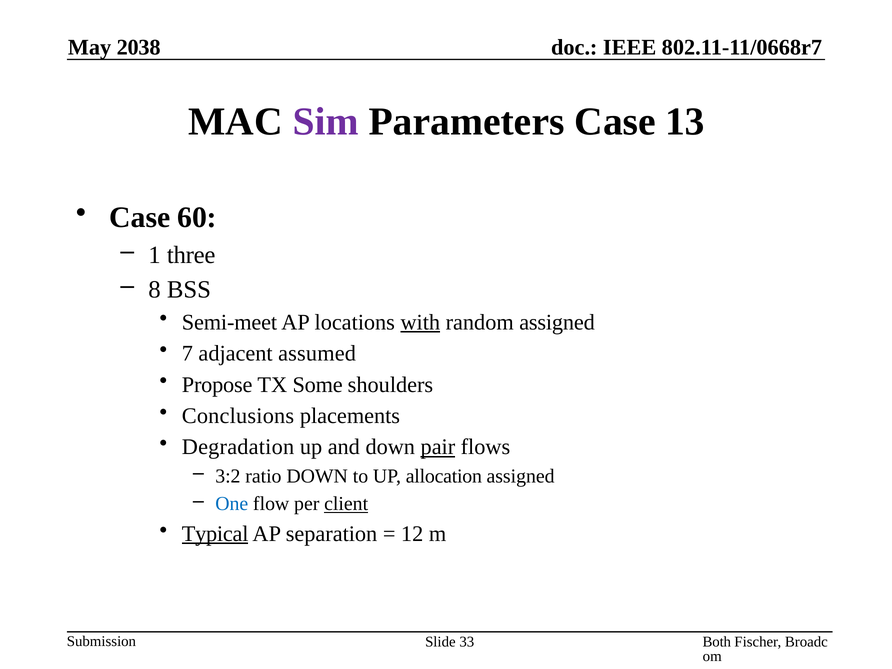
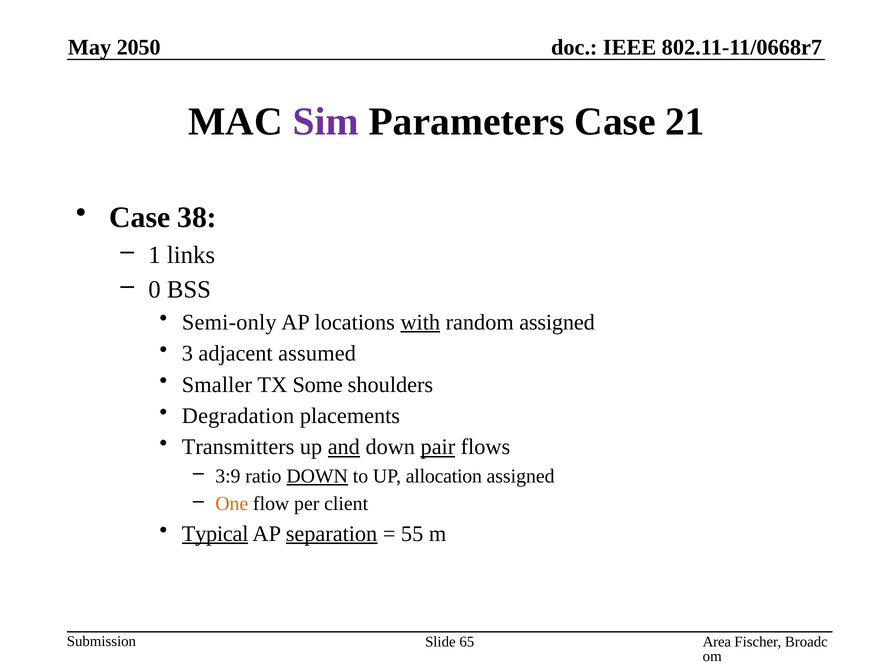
2038: 2038 -> 2050
13: 13 -> 21
60: 60 -> 38
three: three -> links
8: 8 -> 0
Semi-meet: Semi-meet -> Semi-only
7: 7 -> 3
Propose: Propose -> Smaller
Conclusions: Conclusions -> Degradation
Degradation: Degradation -> Transmitters
and underline: none -> present
3:2: 3:2 -> 3:9
DOWN at (317, 476) underline: none -> present
One colour: blue -> orange
client underline: present -> none
separation underline: none -> present
12: 12 -> 55
Both: Both -> Area
33: 33 -> 65
